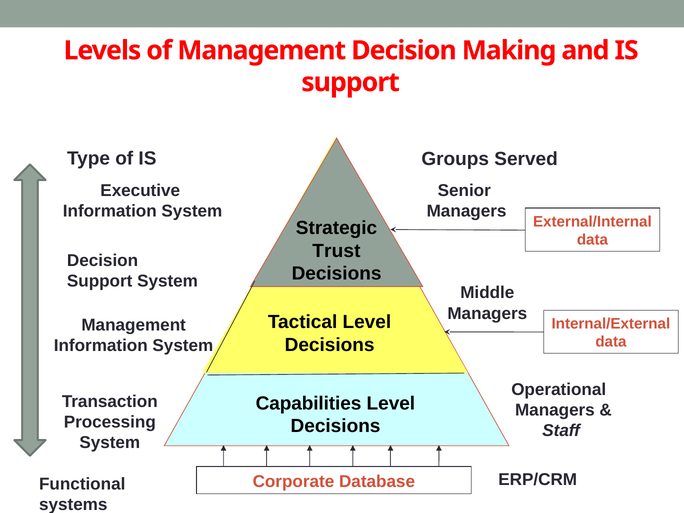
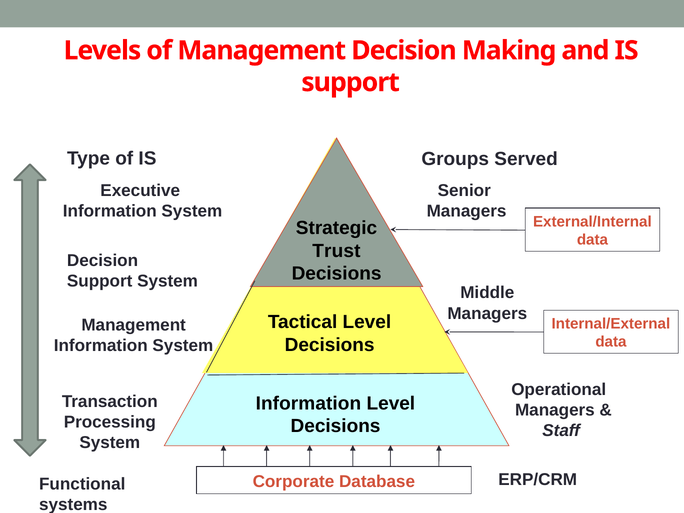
Capabilities at (309, 403): Capabilities -> Information
